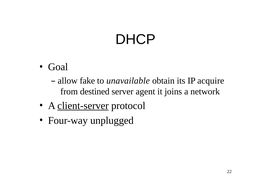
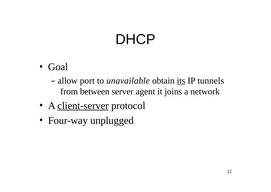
fake: fake -> port
its underline: none -> present
acquire: acquire -> tunnels
destined: destined -> between
